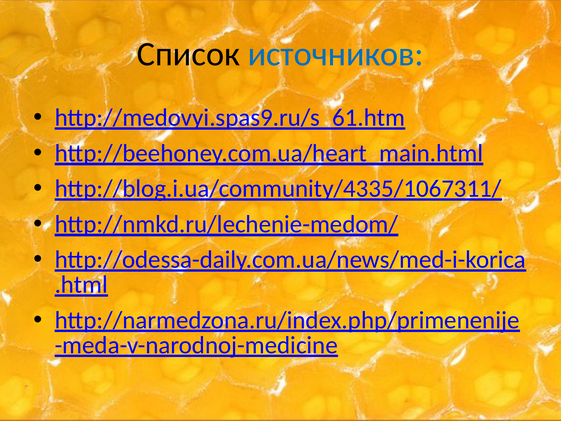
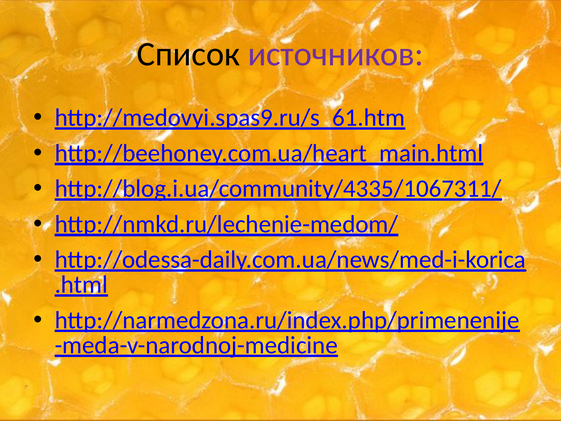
источников colour: blue -> purple
